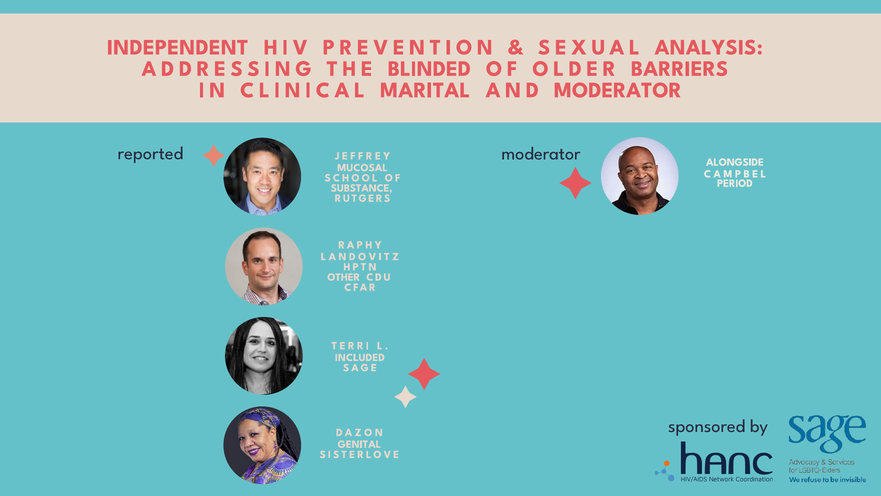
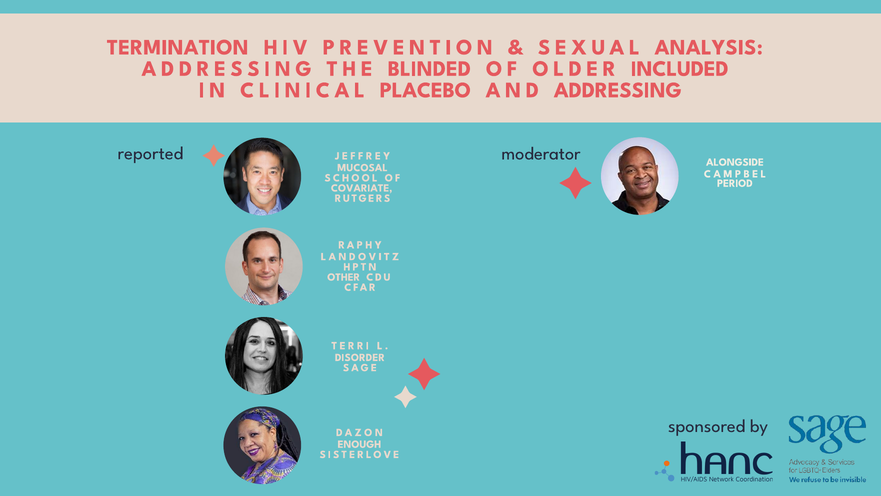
INDEPENDENT: INDEPENDENT -> TERMINATION
BARRIERS: BARRIERS -> INCLUDED
MARITAL: MARITAL -> PLACEBO
AND MODERATOR: MODERATOR -> ADDRESSING
SUBSTANCE: SUBSTANCE -> COVARIATE
INCLUDED: INCLUDED -> DISORDER
GENITAL: GENITAL -> ENOUGH
